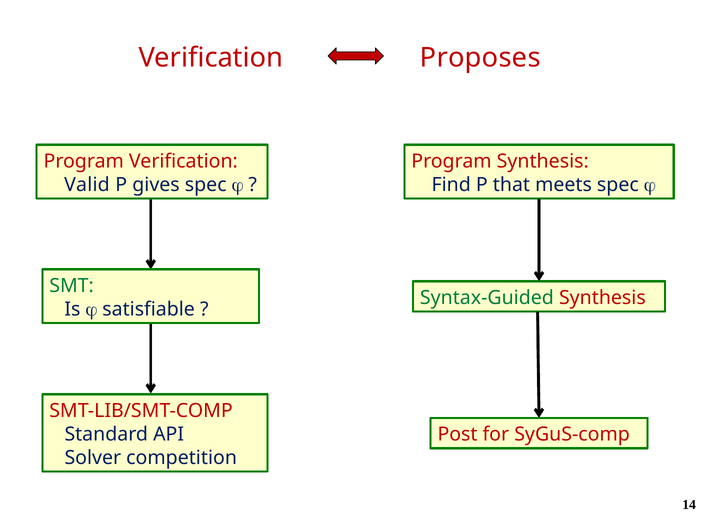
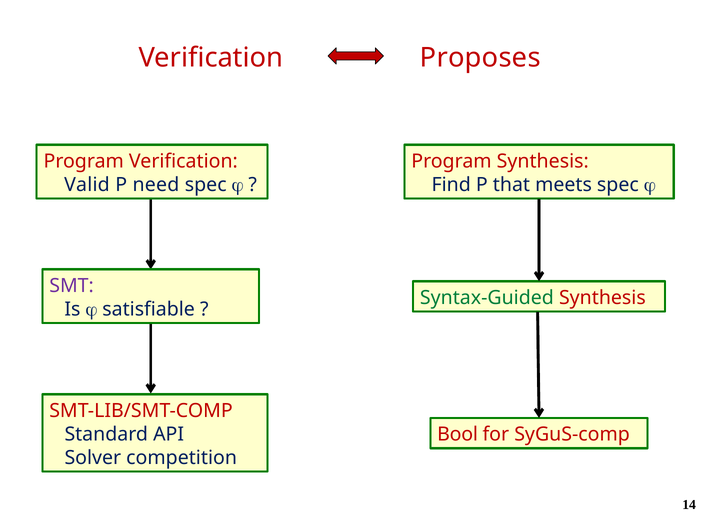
gives: gives -> need
SMT colour: green -> purple
Post: Post -> Bool
